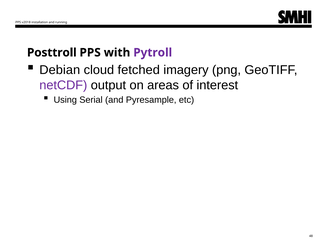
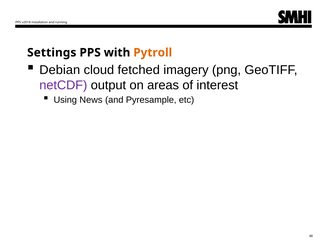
Posttroll: Posttroll -> Settings
Pytroll colour: purple -> orange
Serial: Serial -> News
